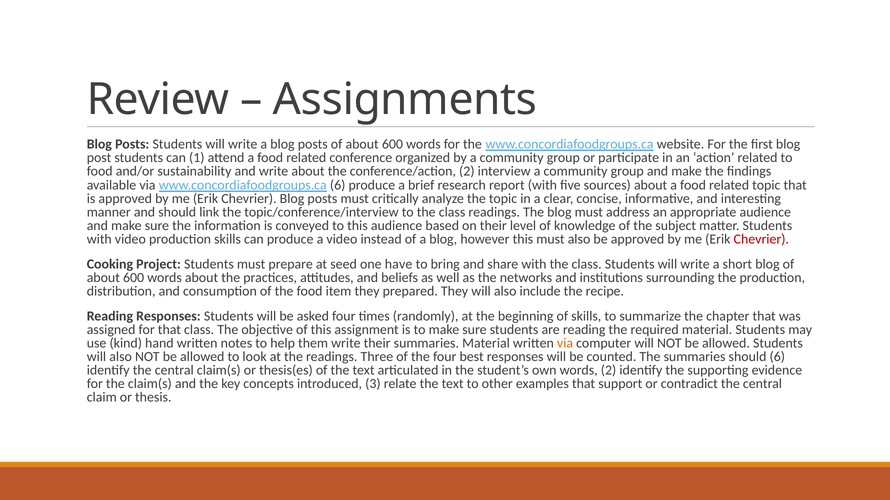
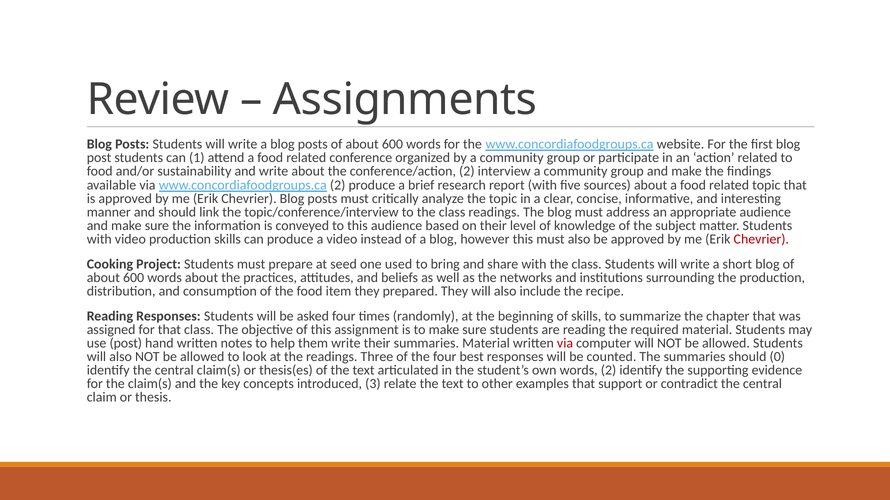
www.concordiafoodgroups.ca 6: 6 -> 2
have: have -> used
use kind: kind -> post
via at (565, 344) colour: orange -> red
should 6: 6 -> 0
